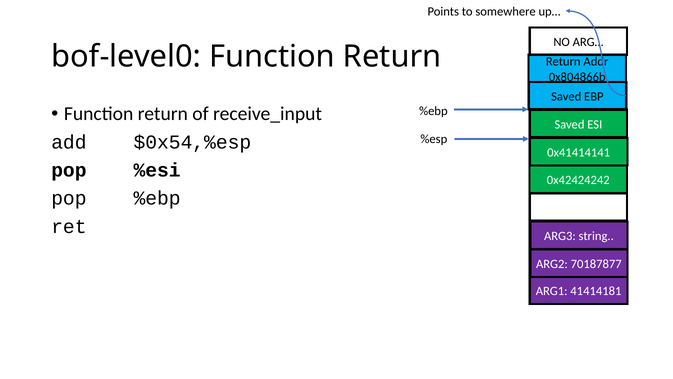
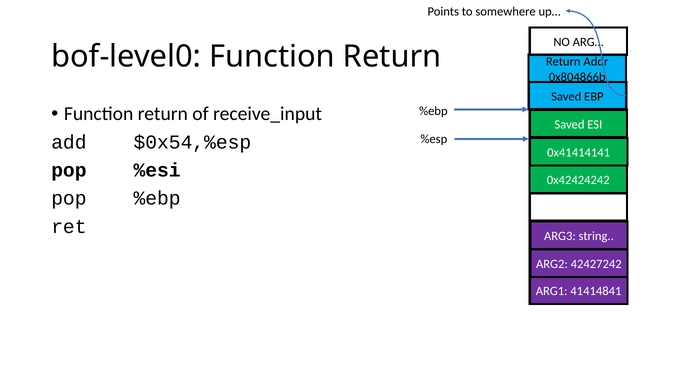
70187877: 70187877 -> 42427242
41414181: 41414181 -> 41414841
